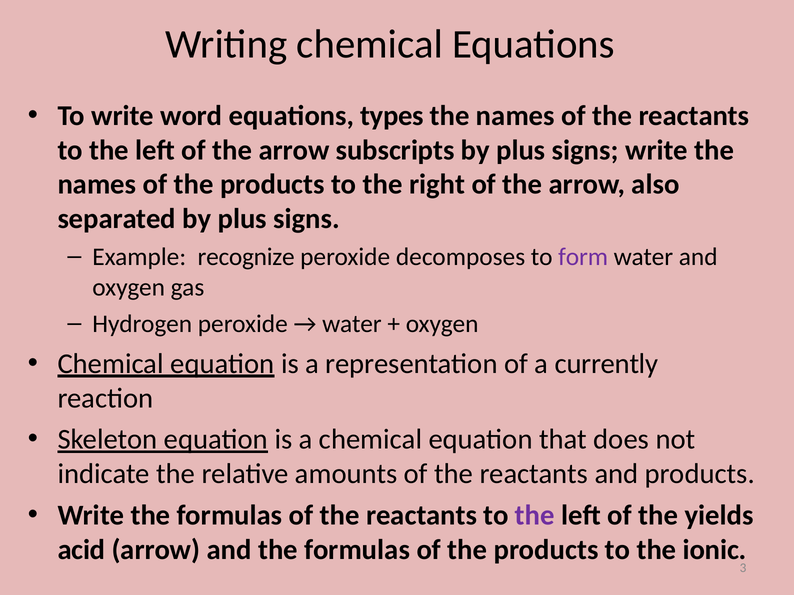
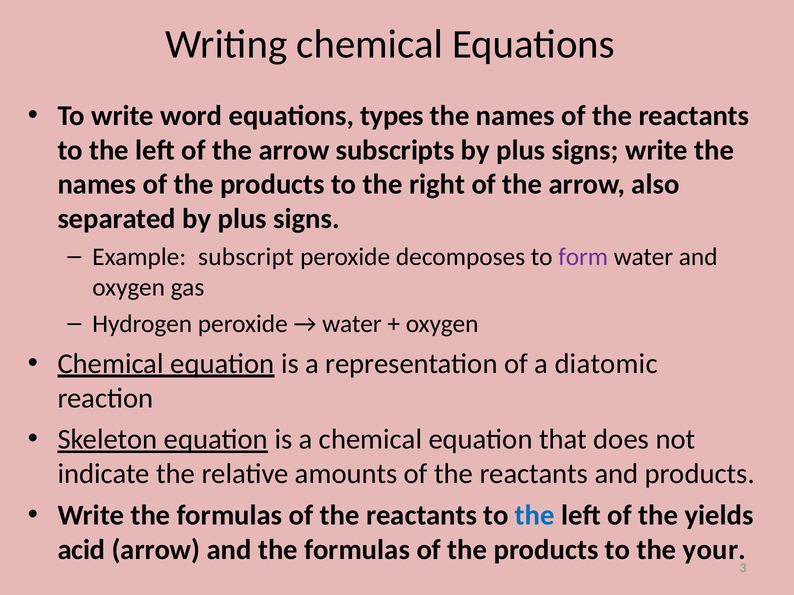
recognize: recognize -> subscript
currently: currently -> diatomic
the at (535, 516) colour: purple -> blue
ionic: ionic -> your
